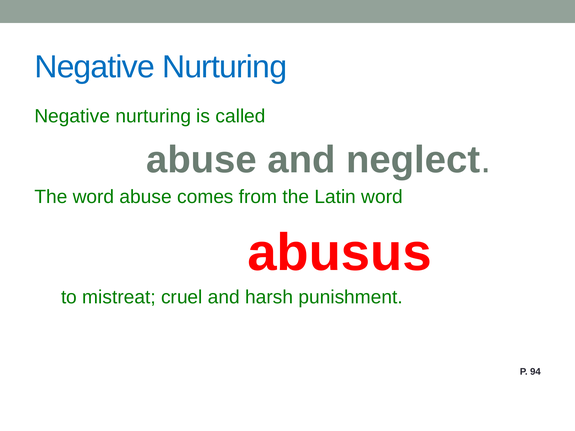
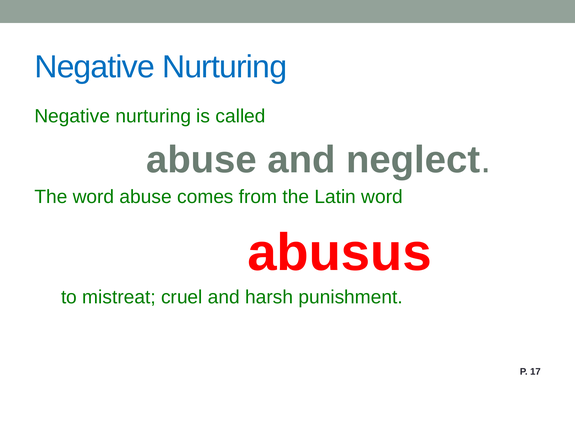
94: 94 -> 17
